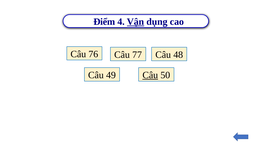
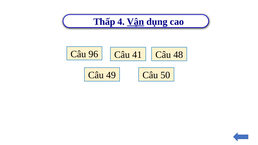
Điểm: Điểm -> Thấp
76: 76 -> 96
77: 77 -> 41
Câu at (150, 75) underline: present -> none
